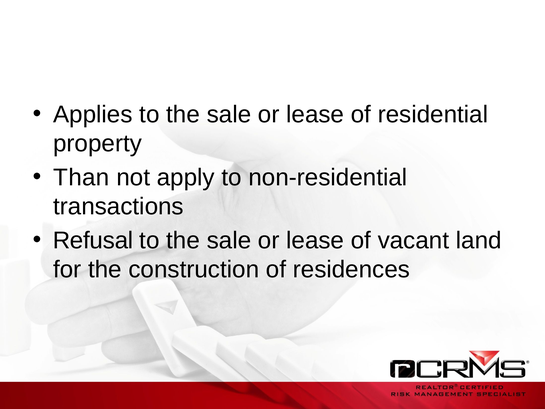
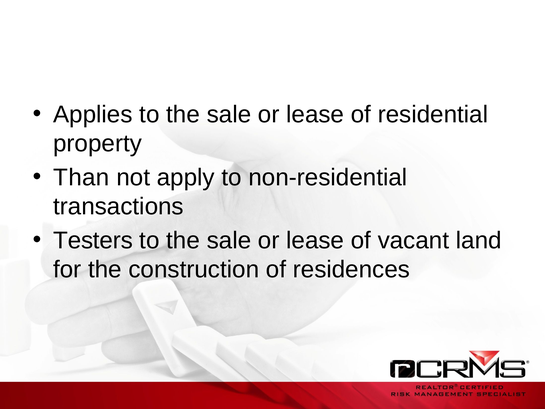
Refusal: Refusal -> Testers
